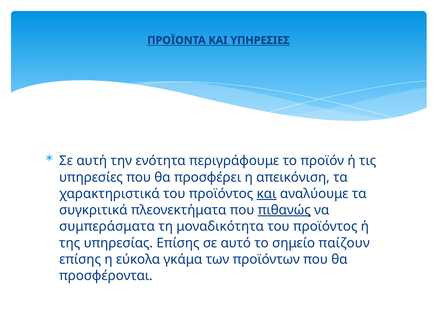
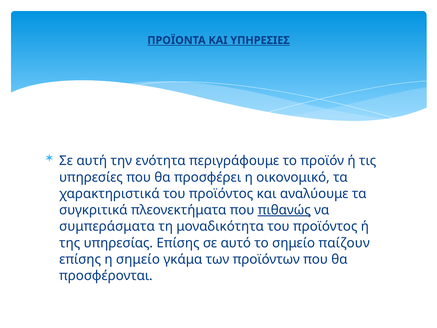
απεικόνιση: απεικόνιση -> οικονομικό
και at (267, 194) underline: present -> none
η εύκολα: εύκολα -> σημείο
